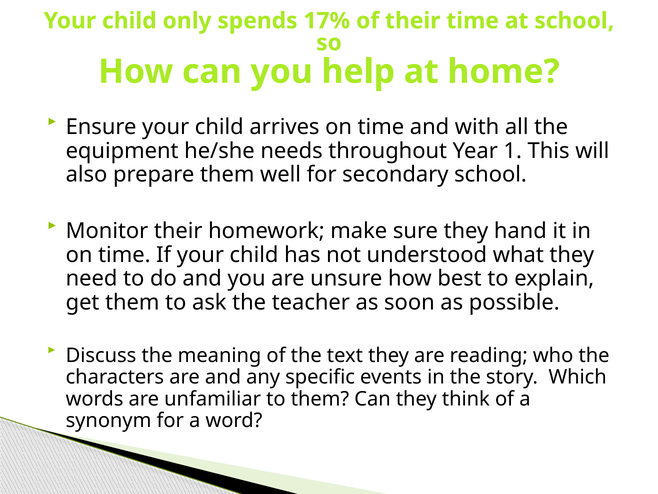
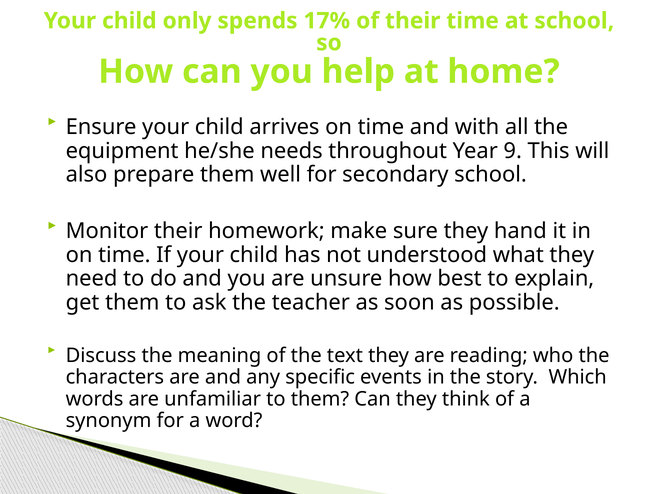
1: 1 -> 9
